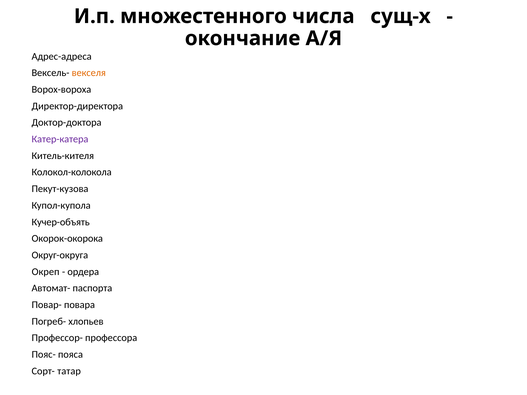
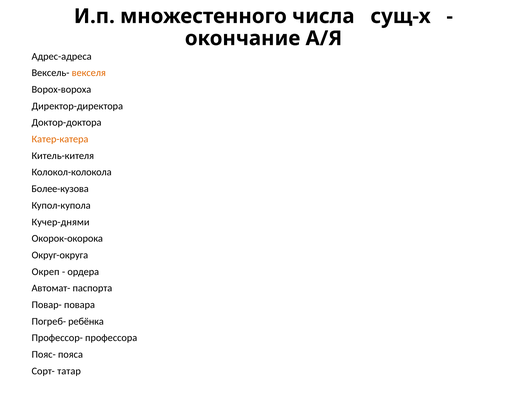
Катер-катера colour: purple -> orange
Пекут-кузова: Пекут-кузова -> Более-кузова
Кучер-объять: Кучер-объять -> Кучер-днями
хлопьев: хлопьев -> ребёнка
